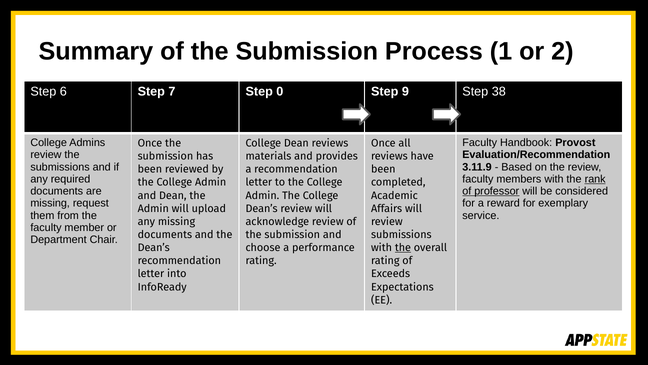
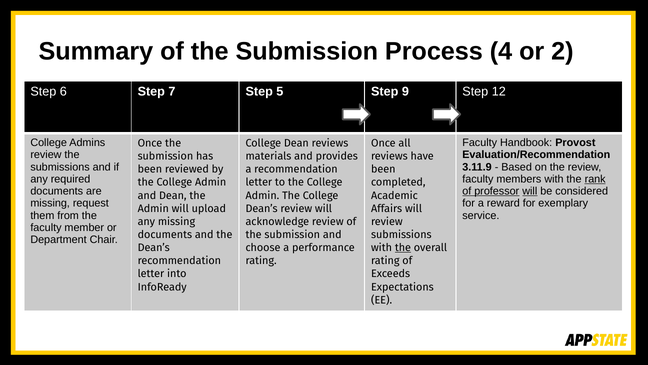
1: 1 -> 4
0: 0 -> 5
38: 38 -> 12
will at (530, 191) underline: none -> present
